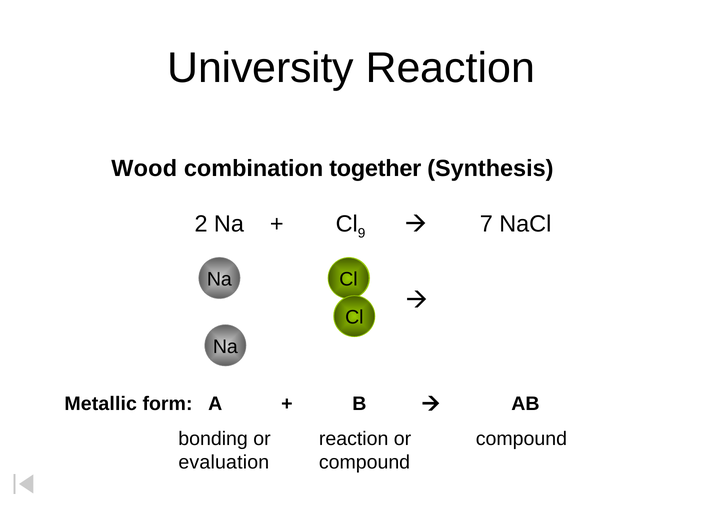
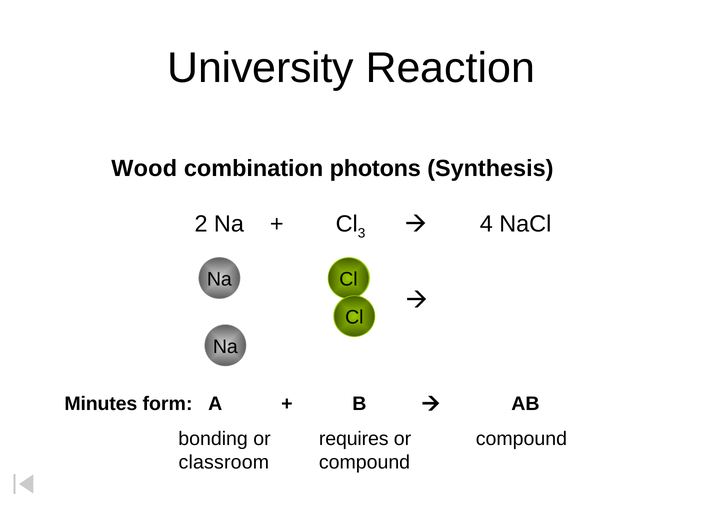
together: together -> photons
9: 9 -> 3
7: 7 -> 4
Metallic: Metallic -> Minutes
or reaction: reaction -> requires
evaluation: evaluation -> classroom
